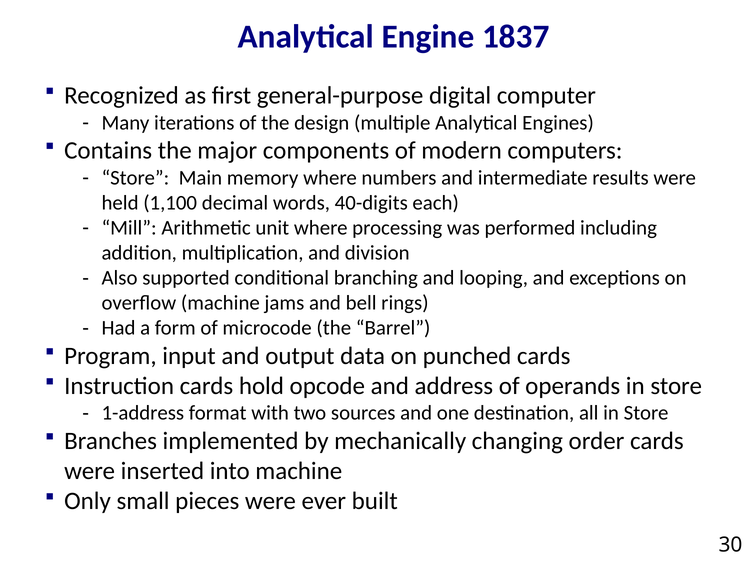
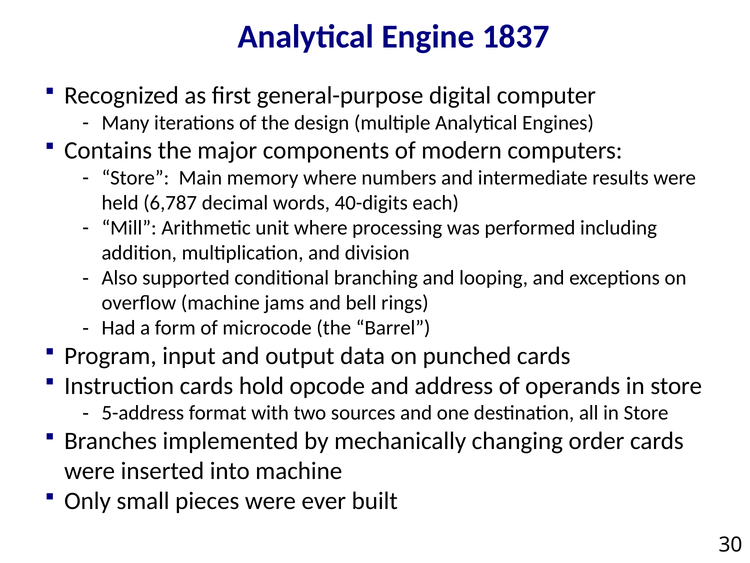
1,100: 1,100 -> 6,787
1-address: 1-address -> 5-address
